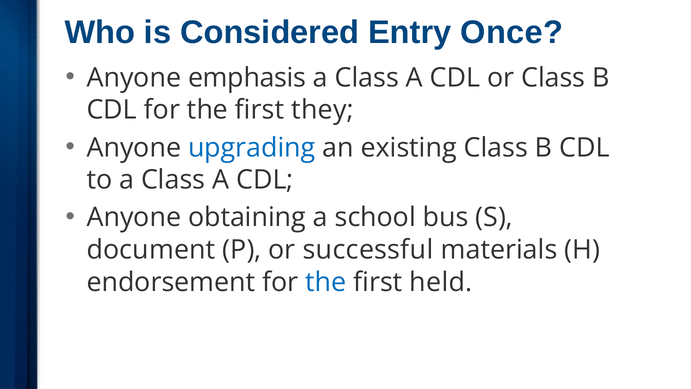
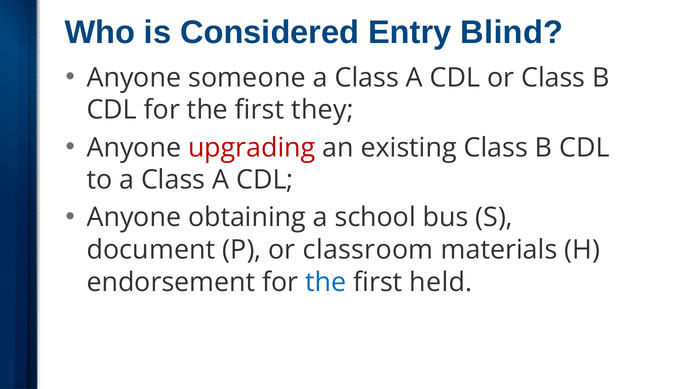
Once: Once -> Blind
emphasis: emphasis -> someone
upgrading colour: blue -> red
successful: successful -> classroom
